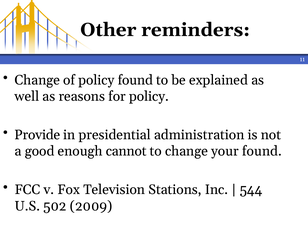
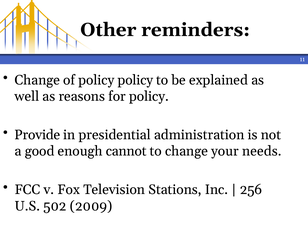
policy found: found -> policy
your found: found -> needs
544: 544 -> 256
